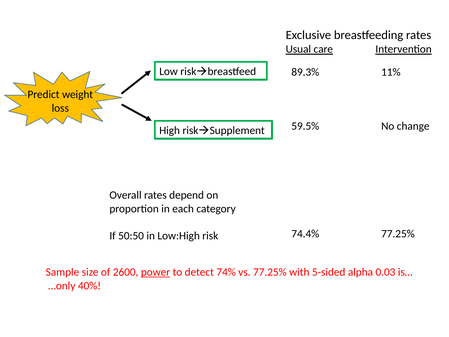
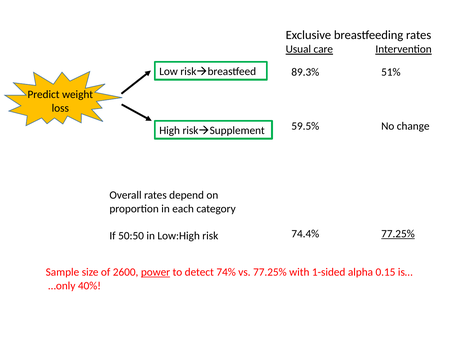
11%: 11% -> 51%
77.25% at (398, 234) underline: none -> present
5-sided: 5-sided -> 1-sided
0.03: 0.03 -> 0.15
